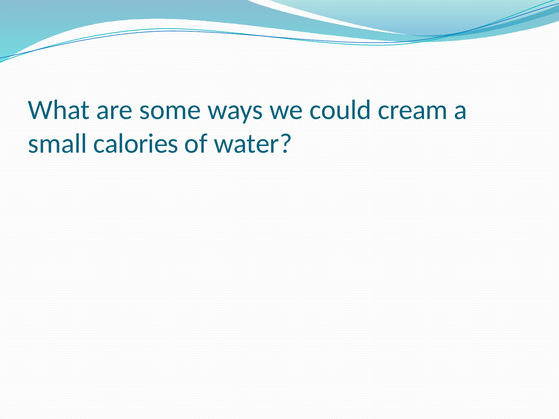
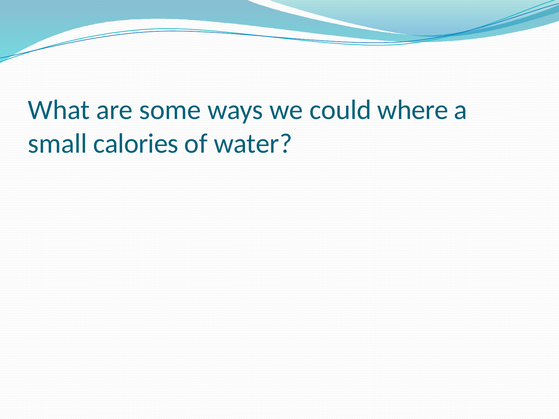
cream: cream -> where
